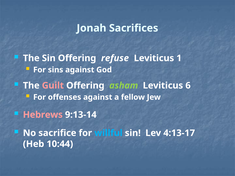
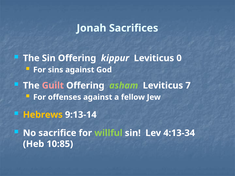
refuse: refuse -> kippur
1: 1 -> 0
6: 6 -> 7
Hebrews colour: pink -> yellow
willful colour: light blue -> light green
4:13-17: 4:13-17 -> 4:13-34
10:44: 10:44 -> 10:85
